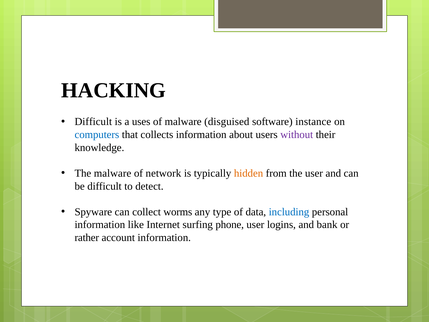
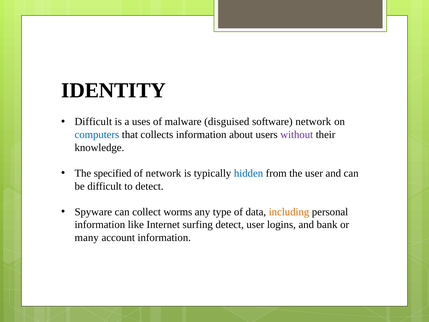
HACKING: HACKING -> IDENTITY
software instance: instance -> network
The malware: malware -> specified
hidden colour: orange -> blue
including colour: blue -> orange
surfing phone: phone -> detect
rather: rather -> many
